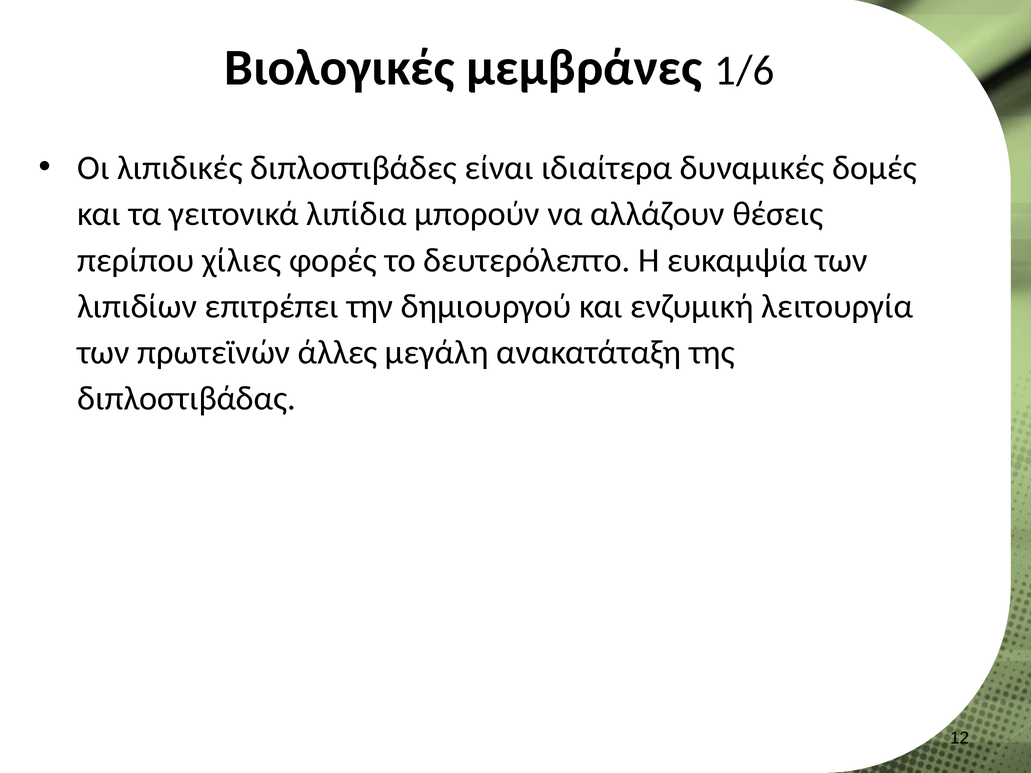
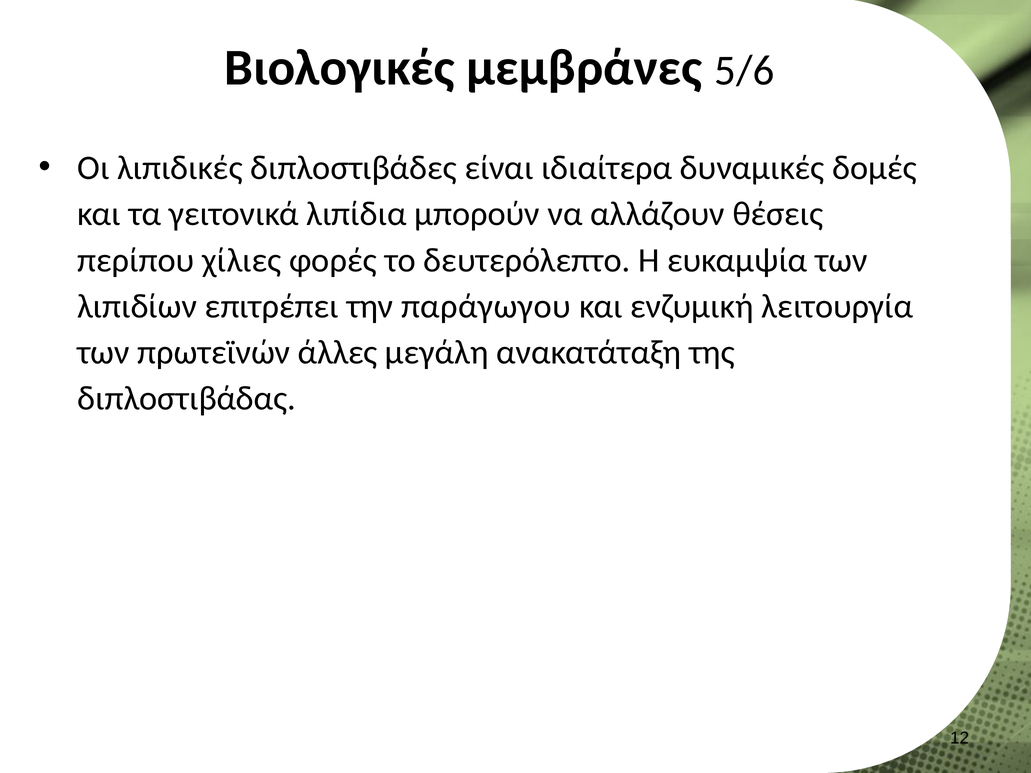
1/6: 1/6 -> 5/6
δημιουργού: δημιουργού -> παράγωγου
